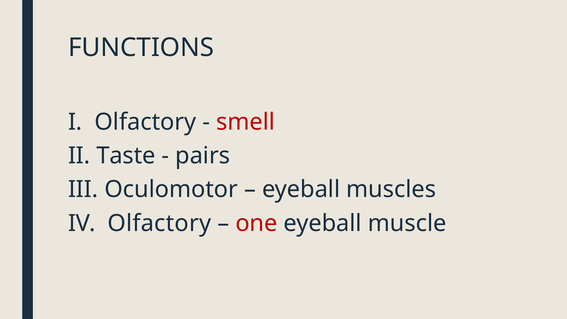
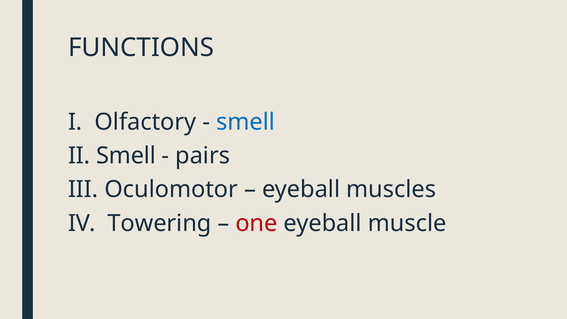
smell at (246, 122) colour: red -> blue
II Taste: Taste -> Smell
IV Olfactory: Olfactory -> Towering
